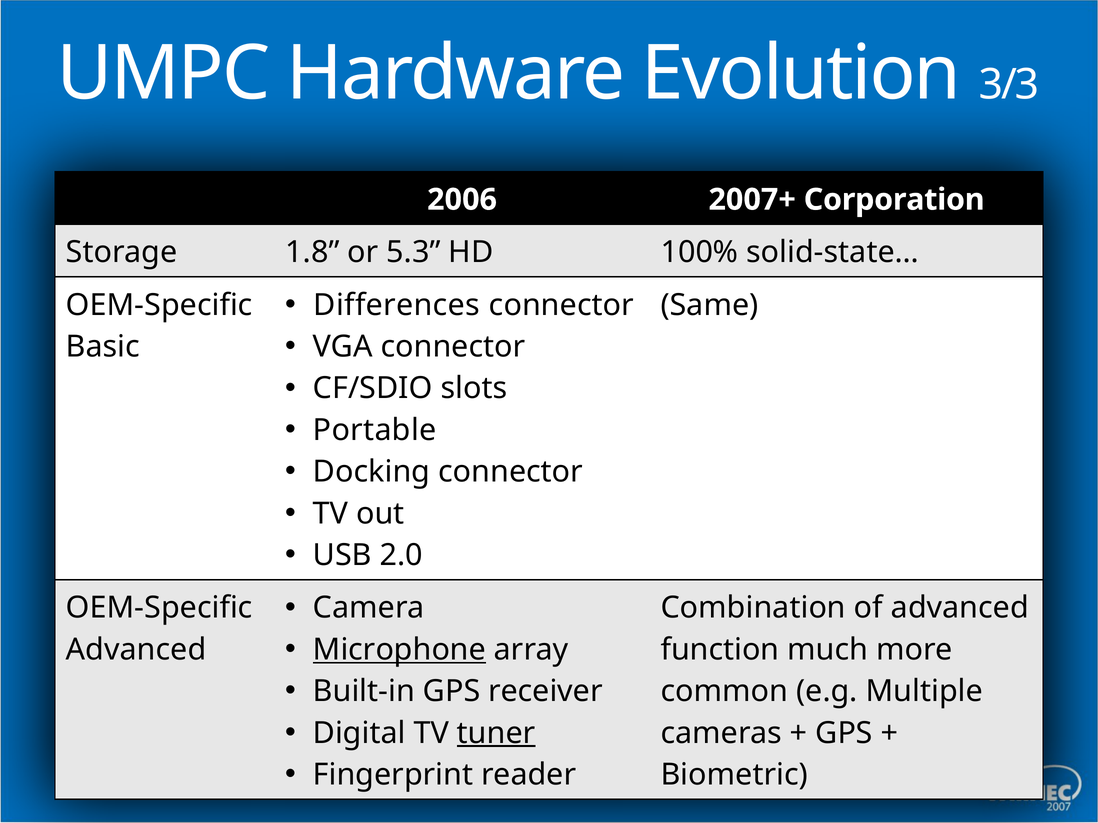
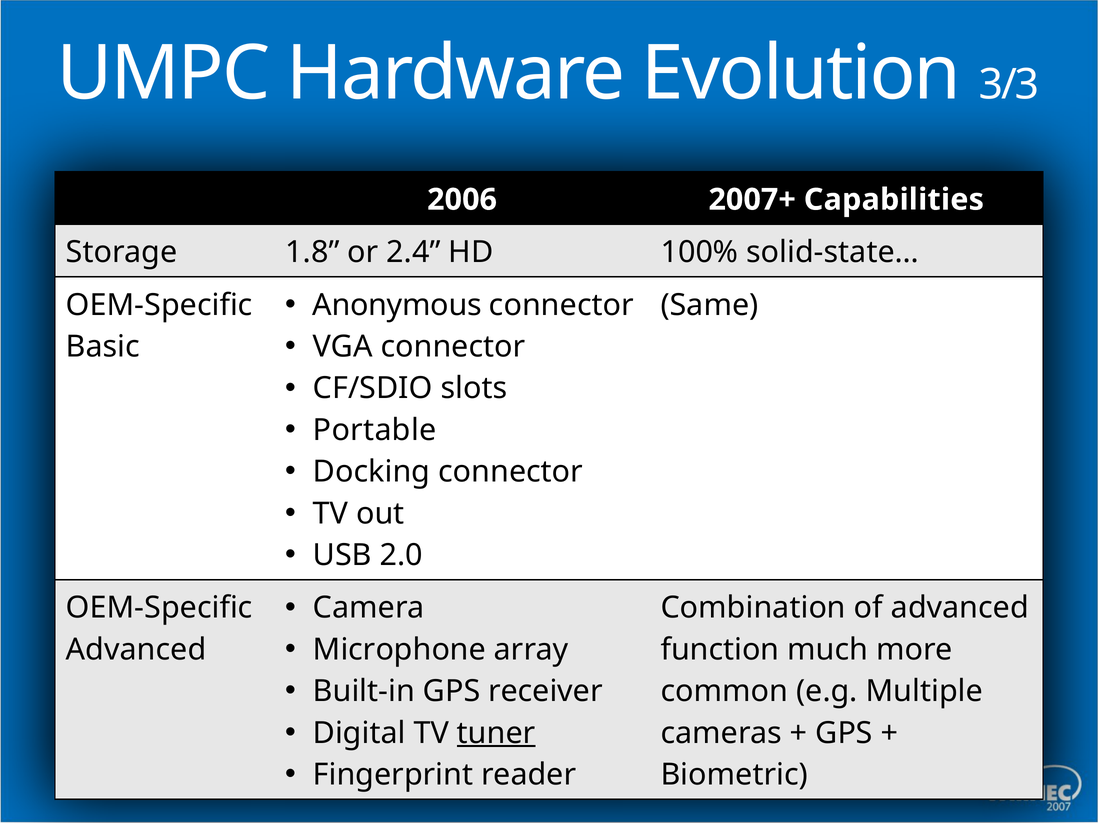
Corporation: Corporation -> Capabilities
5.3: 5.3 -> 2.4
Differences: Differences -> Anonymous
Microphone underline: present -> none
